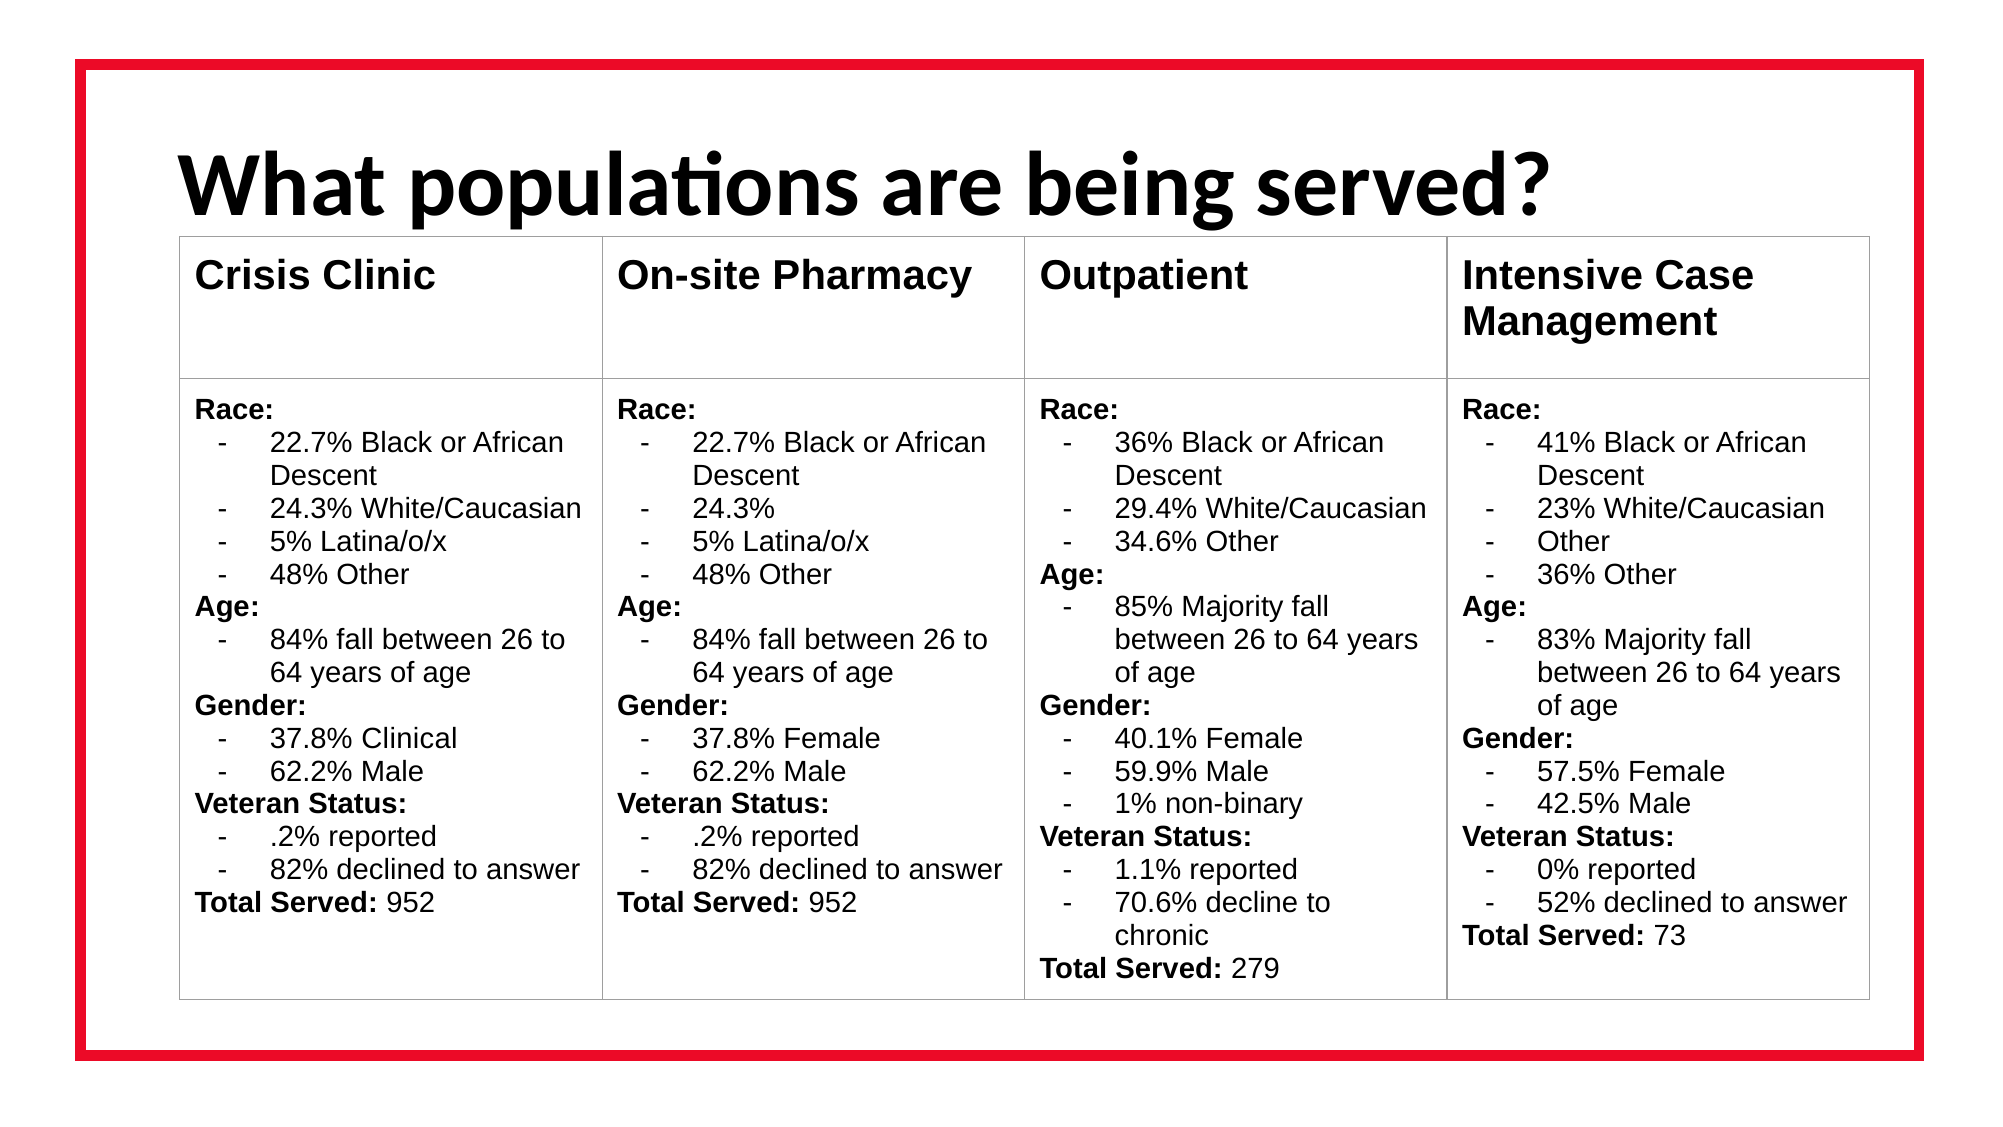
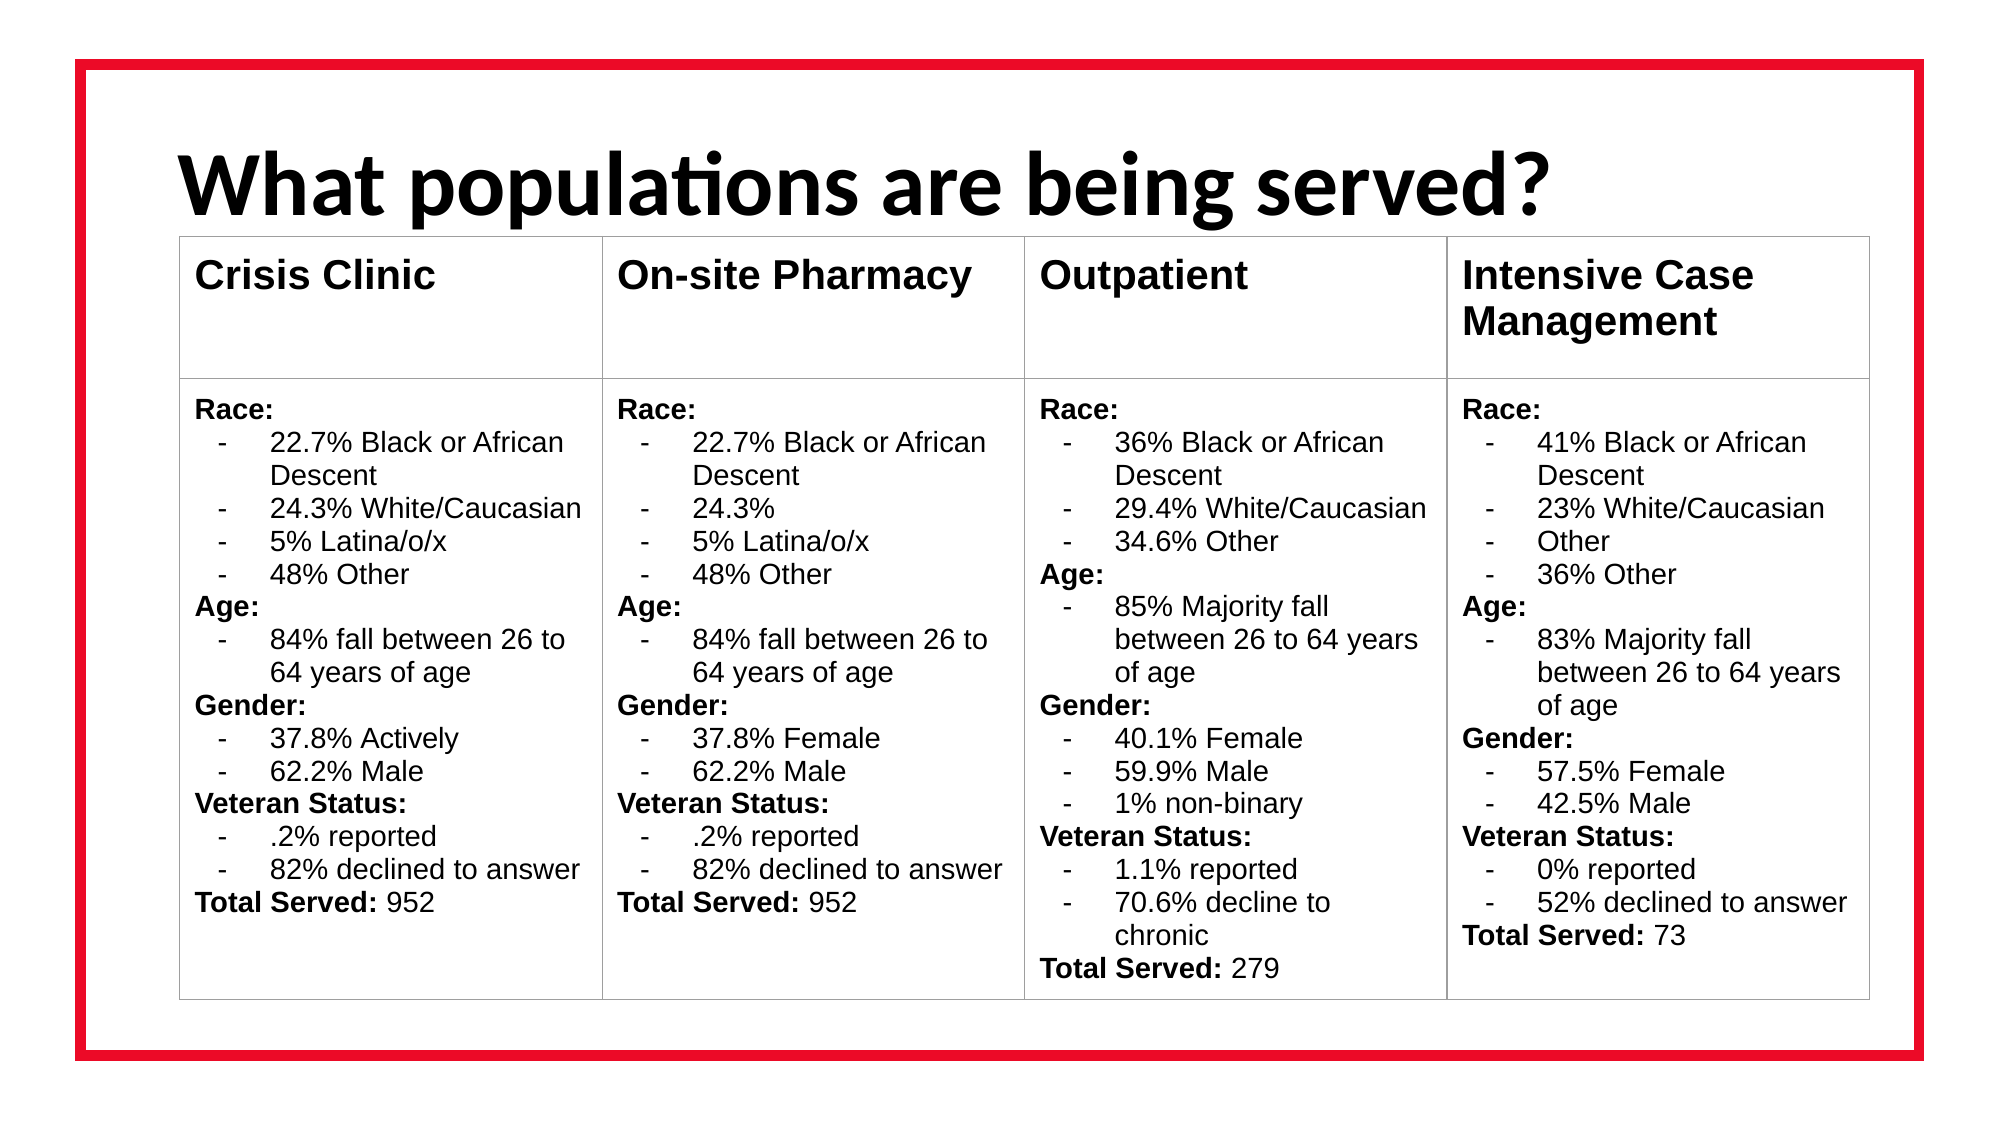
Clinical: Clinical -> Actively
